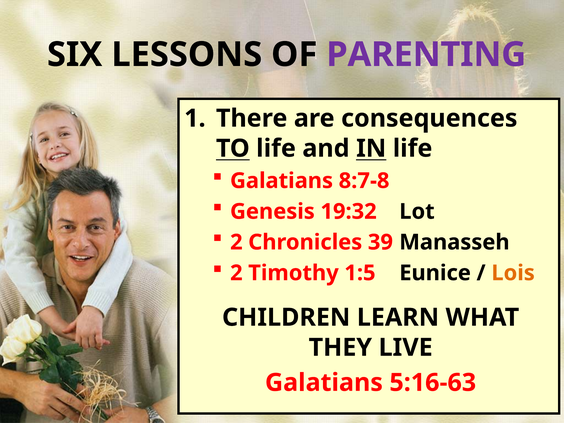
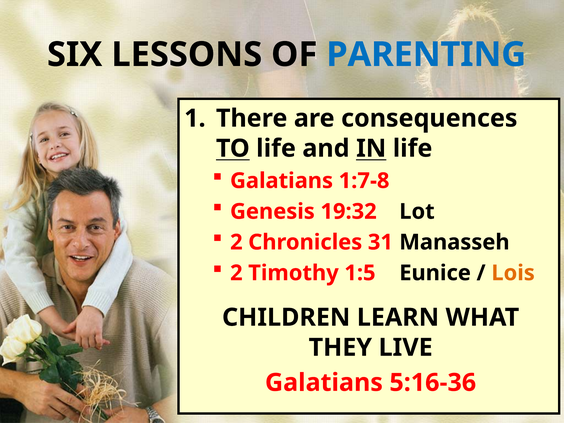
PARENTING colour: purple -> blue
8:7-8: 8:7-8 -> 1:7-8
39: 39 -> 31
5:16-63: 5:16-63 -> 5:16-36
